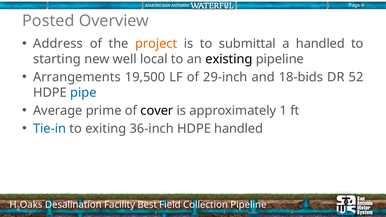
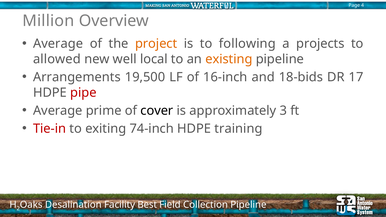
Posted: Posted -> Million
Address at (58, 44): Address -> Average
submittal: submittal -> following
a handled: handled -> projects
starting: starting -> allowed
existing colour: black -> orange
29-inch: 29-inch -> 16-inch
52: 52 -> 17
pipe colour: blue -> red
1: 1 -> 3
Tie-in colour: blue -> red
36-inch: 36-inch -> 74-inch
HDPE handled: handled -> training
